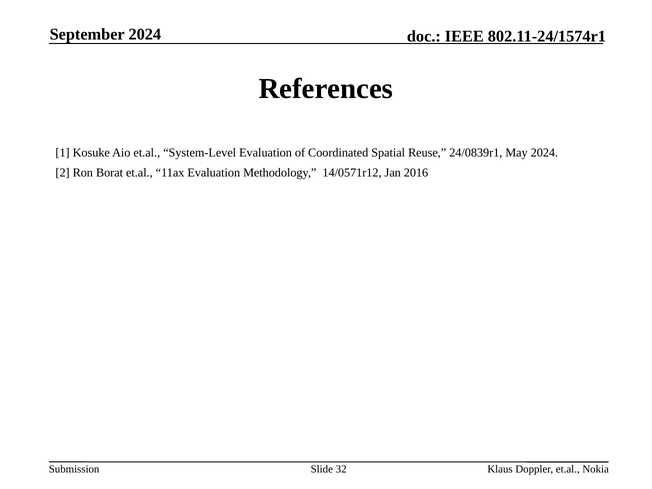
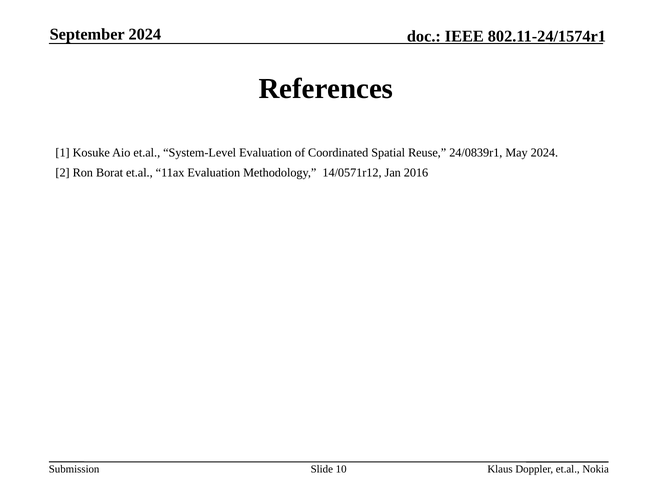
32: 32 -> 10
